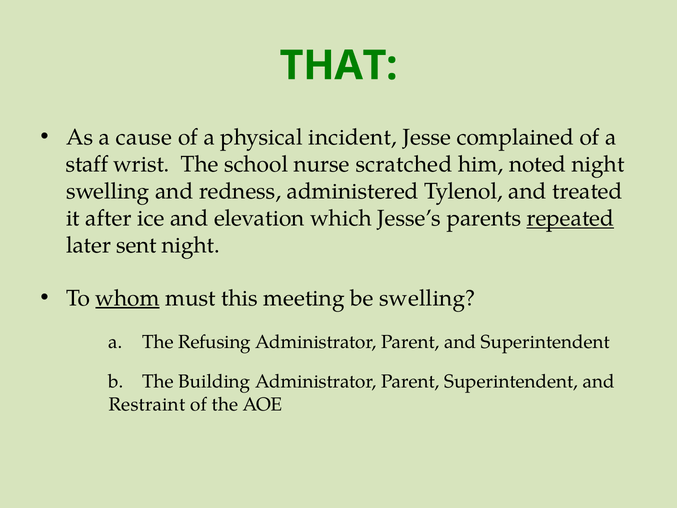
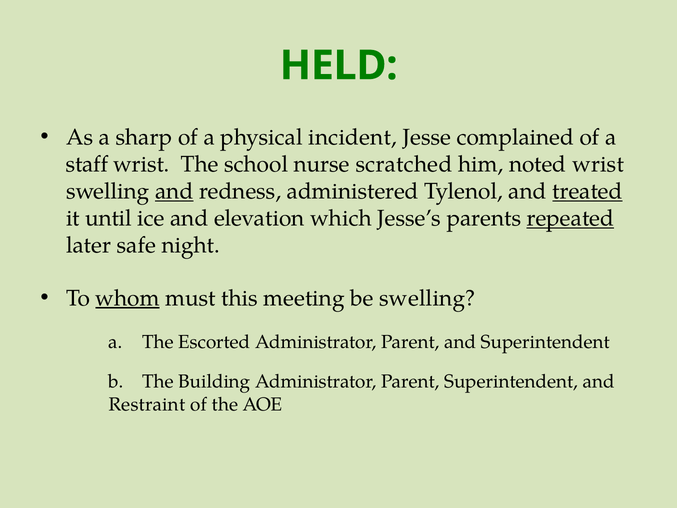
THAT: THAT -> HELD
cause: cause -> sharp
noted night: night -> wrist
and at (174, 191) underline: none -> present
treated underline: none -> present
after: after -> until
sent: sent -> safe
Refusing: Refusing -> Escorted
